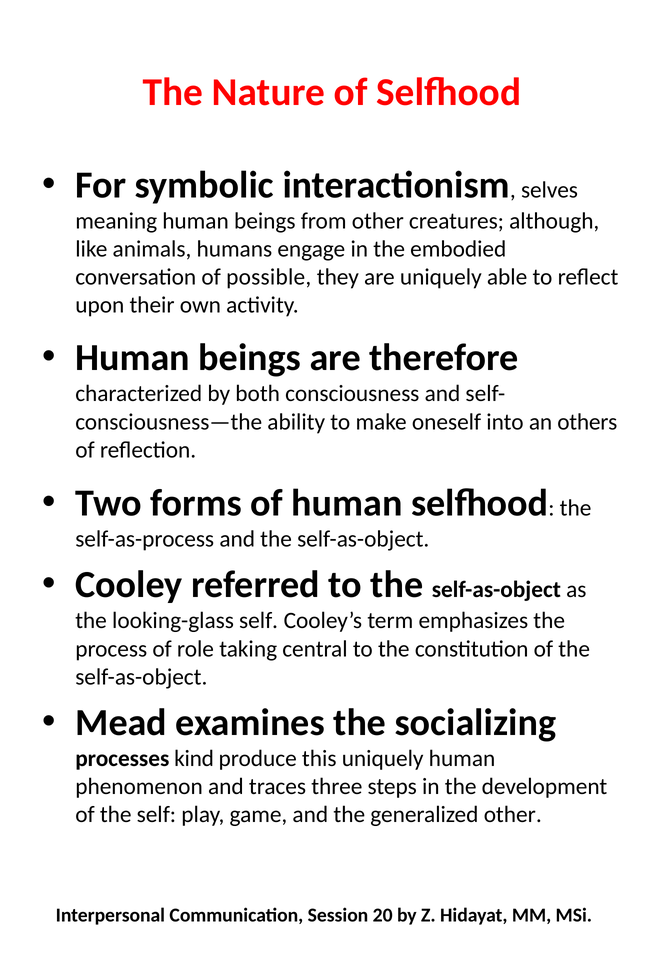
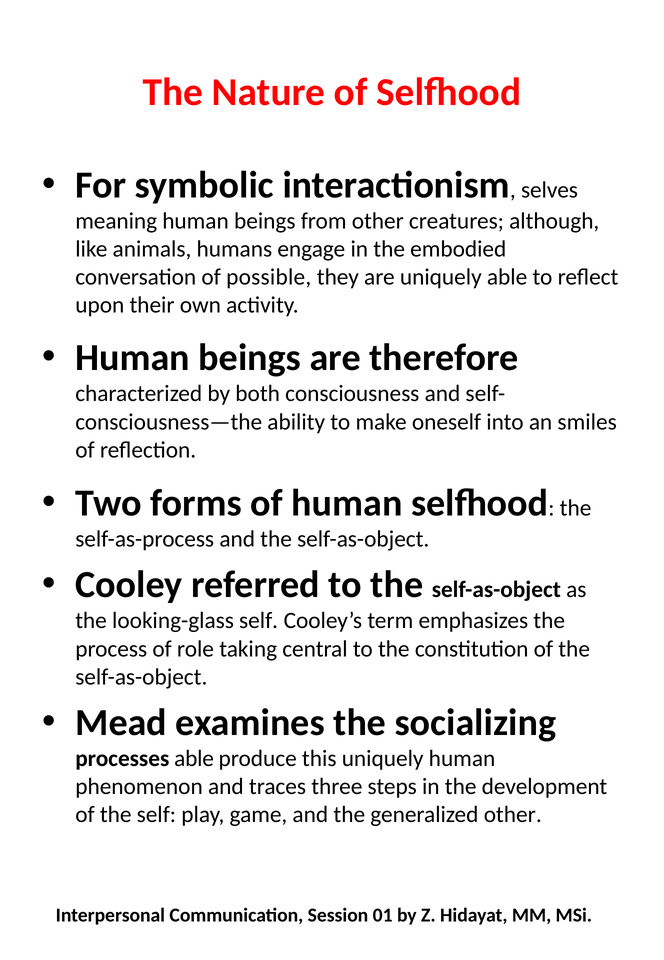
others: others -> smiles
processes kind: kind -> able
20: 20 -> 01
